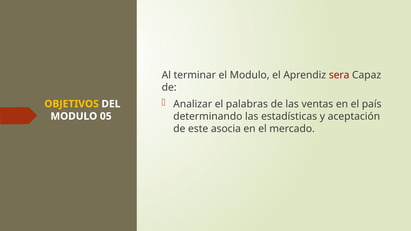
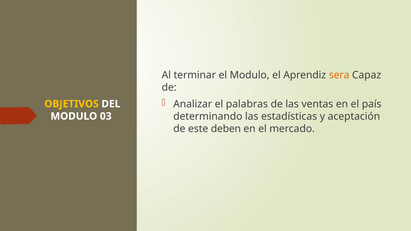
sera colour: red -> orange
05: 05 -> 03
asocia: asocia -> deben
